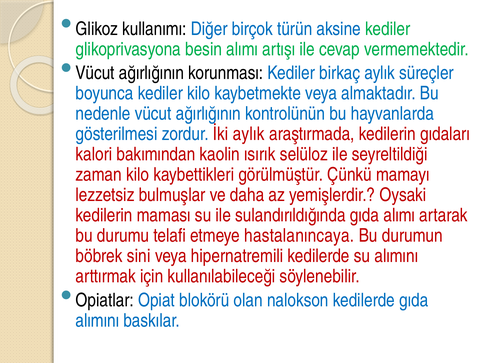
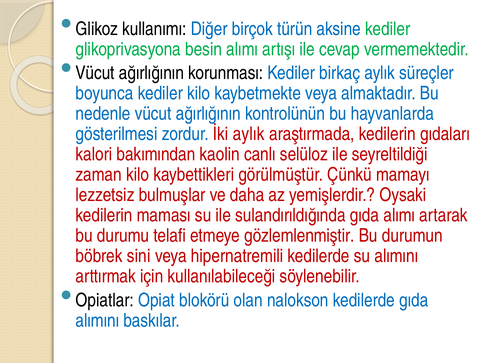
ısırık: ısırık -> canlı
hastalanıncaya: hastalanıncaya -> gözlemlenmiştir
